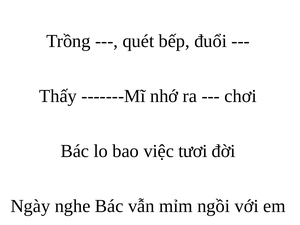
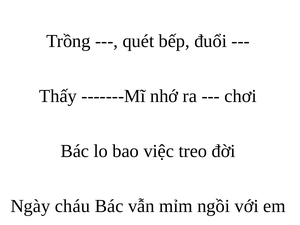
tươi: tươi -> treo
nghe: nghe -> cháu
